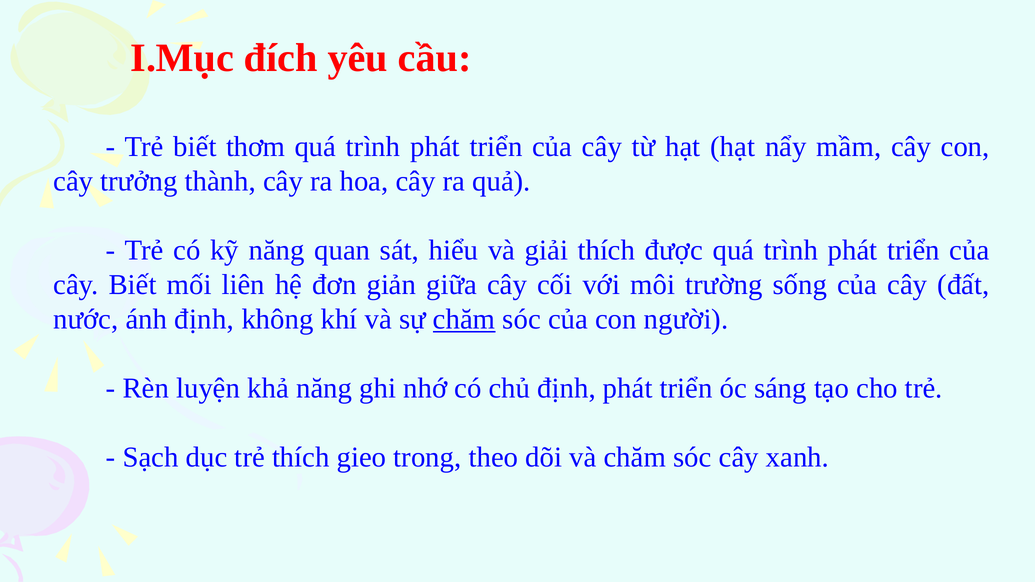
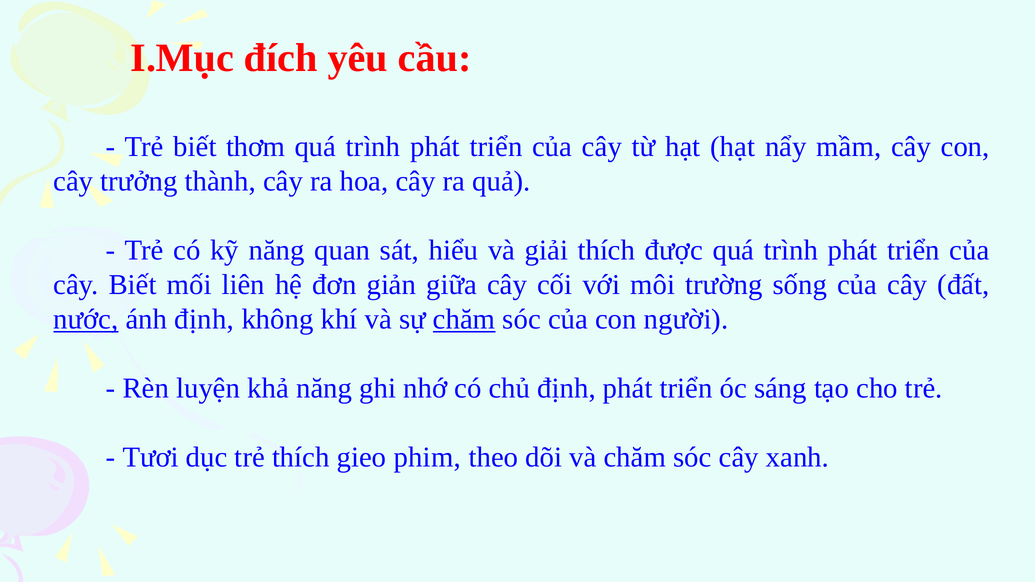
nước underline: none -> present
Sạch: Sạch -> Tươi
trong: trong -> phim
